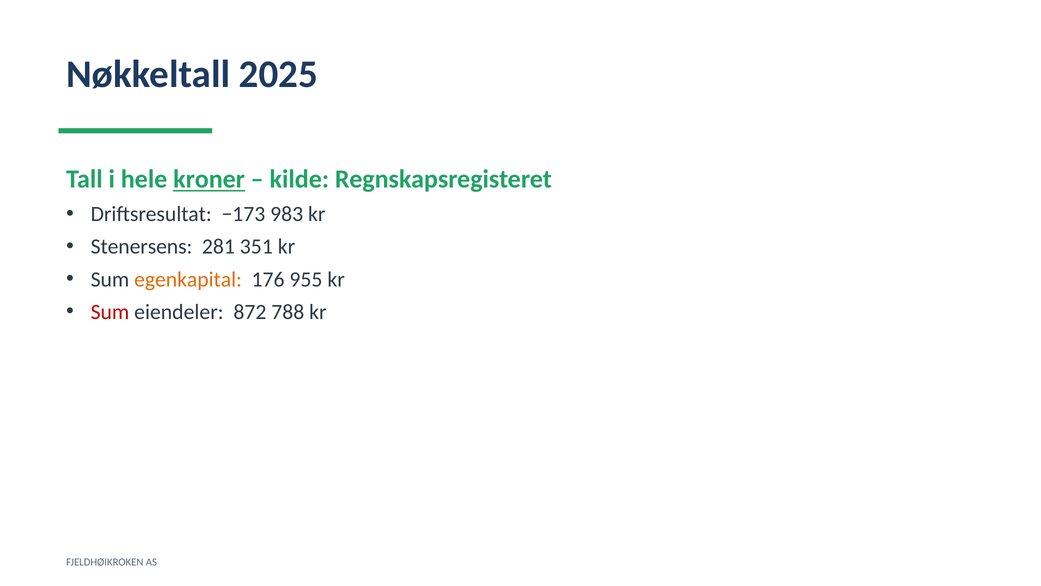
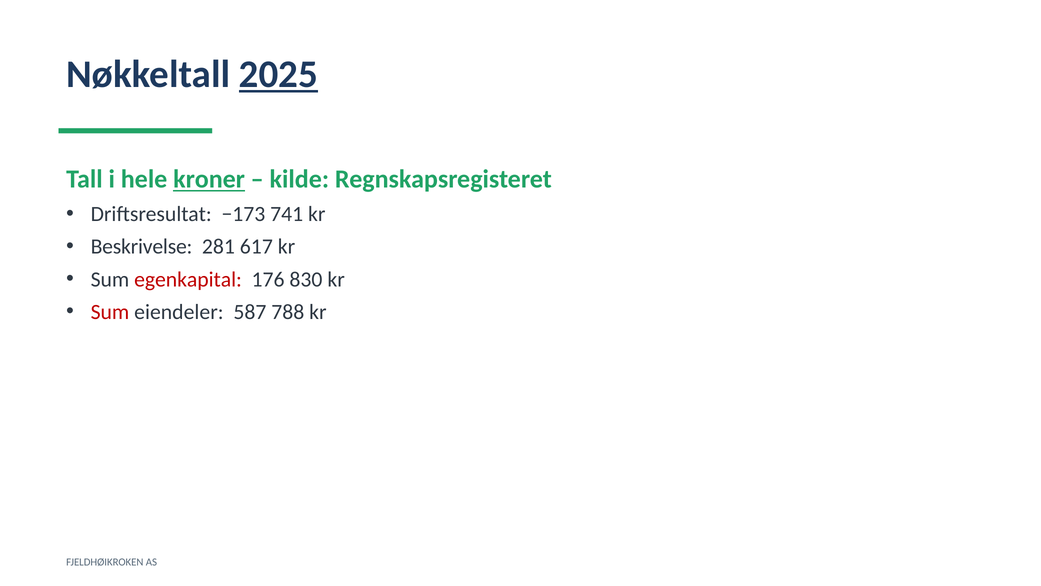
2025 underline: none -> present
983: 983 -> 741
Stenersens: Stenersens -> Beskrivelse
351: 351 -> 617
egenkapital colour: orange -> red
955: 955 -> 830
872: 872 -> 587
